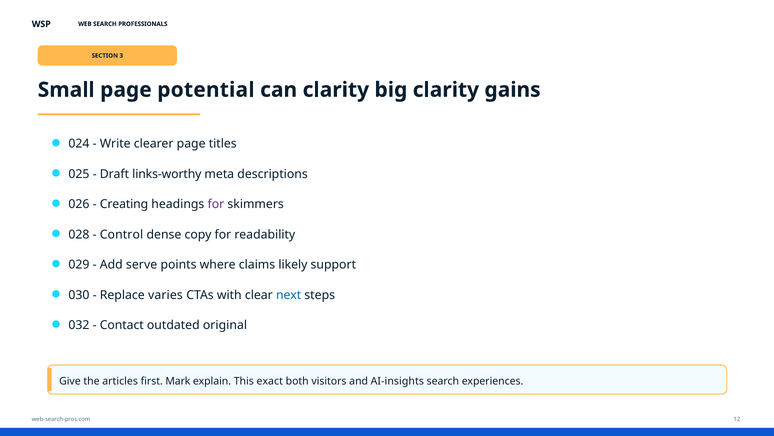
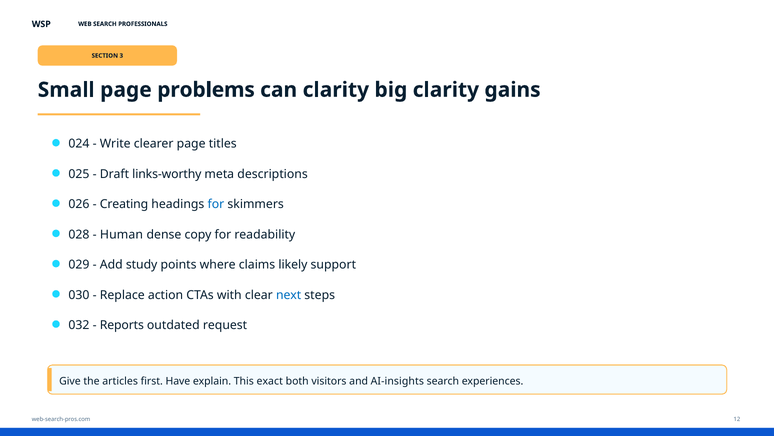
potential: potential -> problems
for at (216, 204) colour: purple -> blue
Control: Control -> Human
serve: serve -> study
varies: varies -> action
Contact: Contact -> Reports
original: original -> request
Mark: Mark -> Have
